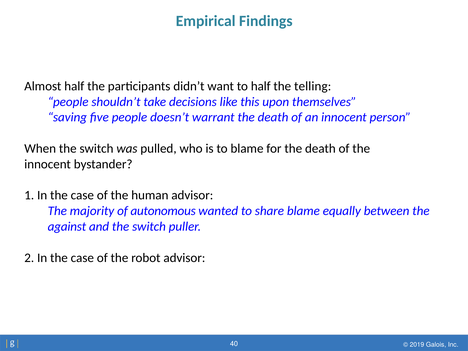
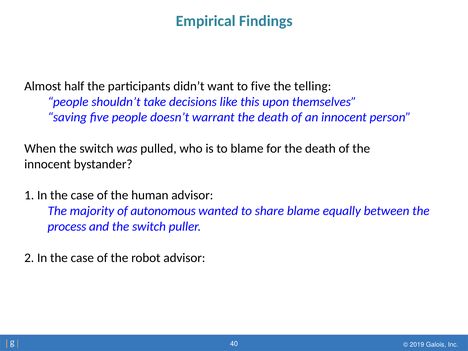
to half: half -> five
against: against -> process
